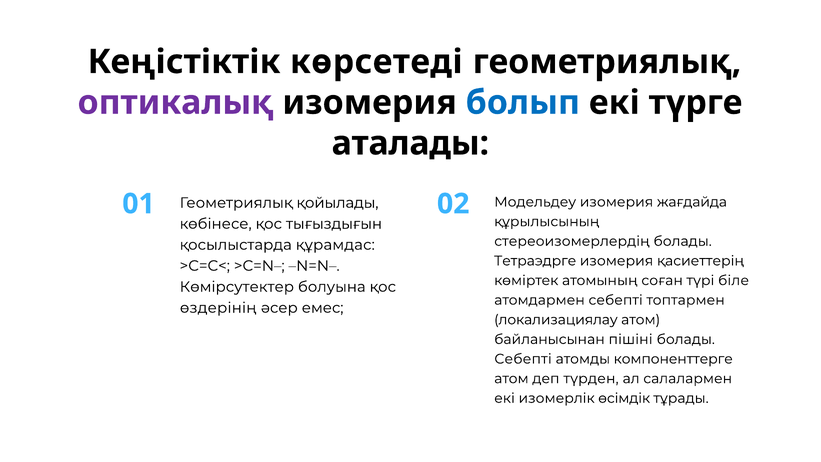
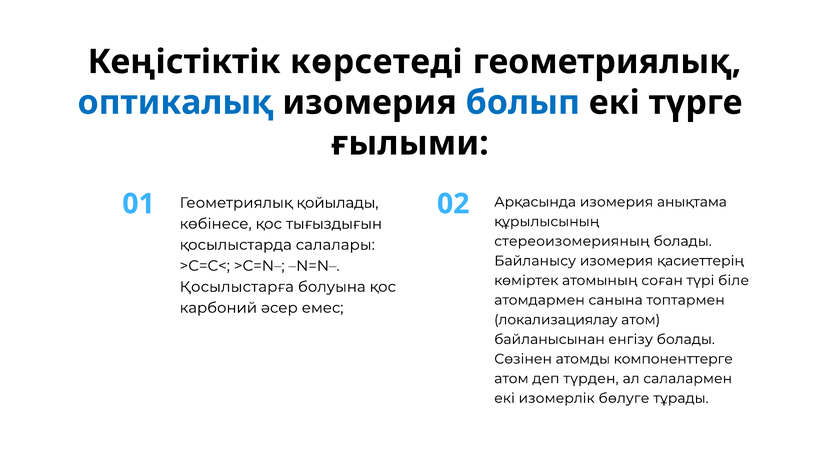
оптикалық colour: purple -> blue
аталады: аталады -> ғылыми
Модельдеу: Модельдеу -> Арқасында
жағдайда: жағдайда -> анықтама
стереоизомерлердің: стереоизомерлердің -> стереоизомерияның
құрамдас: құрамдас -> салалары
Тетраэдрге: Тетраэдрге -> Байланысу
Көмірсутектер: Көмірсутектер -> Қосылыстарға
атомдармен себепті: себепті -> санына
өздерінің: өздерінің -> карбоний
пішіні: пішіні -> енгізу
Себепті at (523, 359): Себепті -> Сөзінен
өсімдік: өсімдік -> бөлуге
